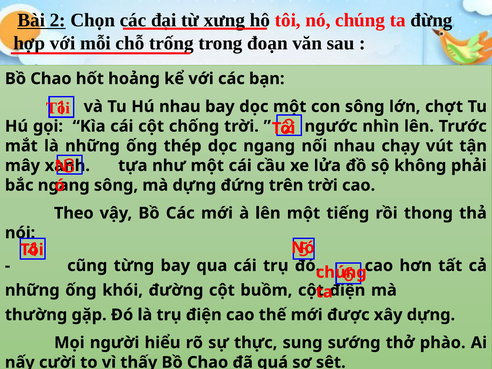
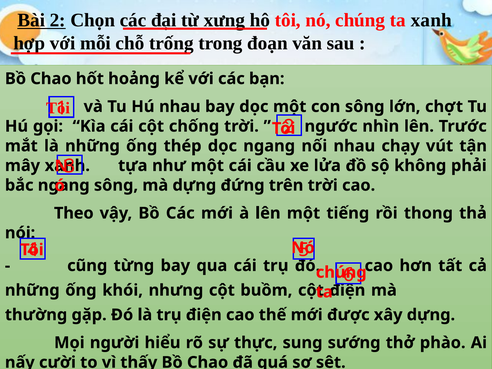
ta đừng: đừng -> xanh
đường: đường -> nhưng
